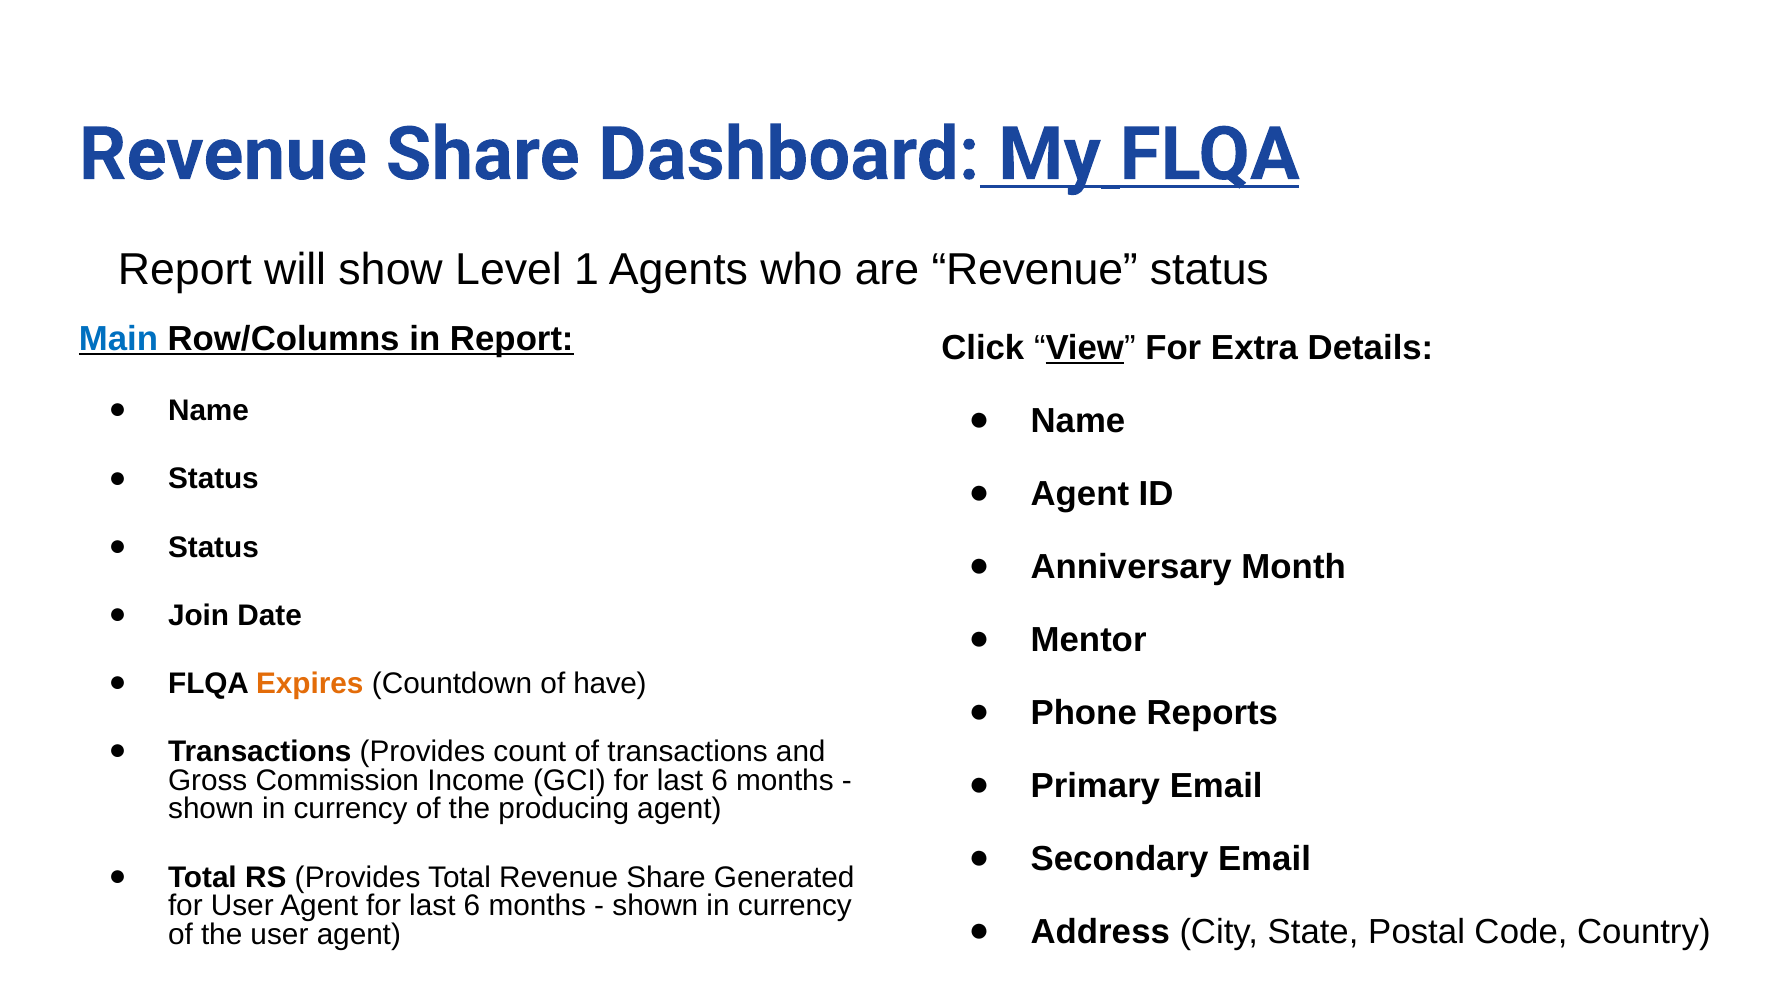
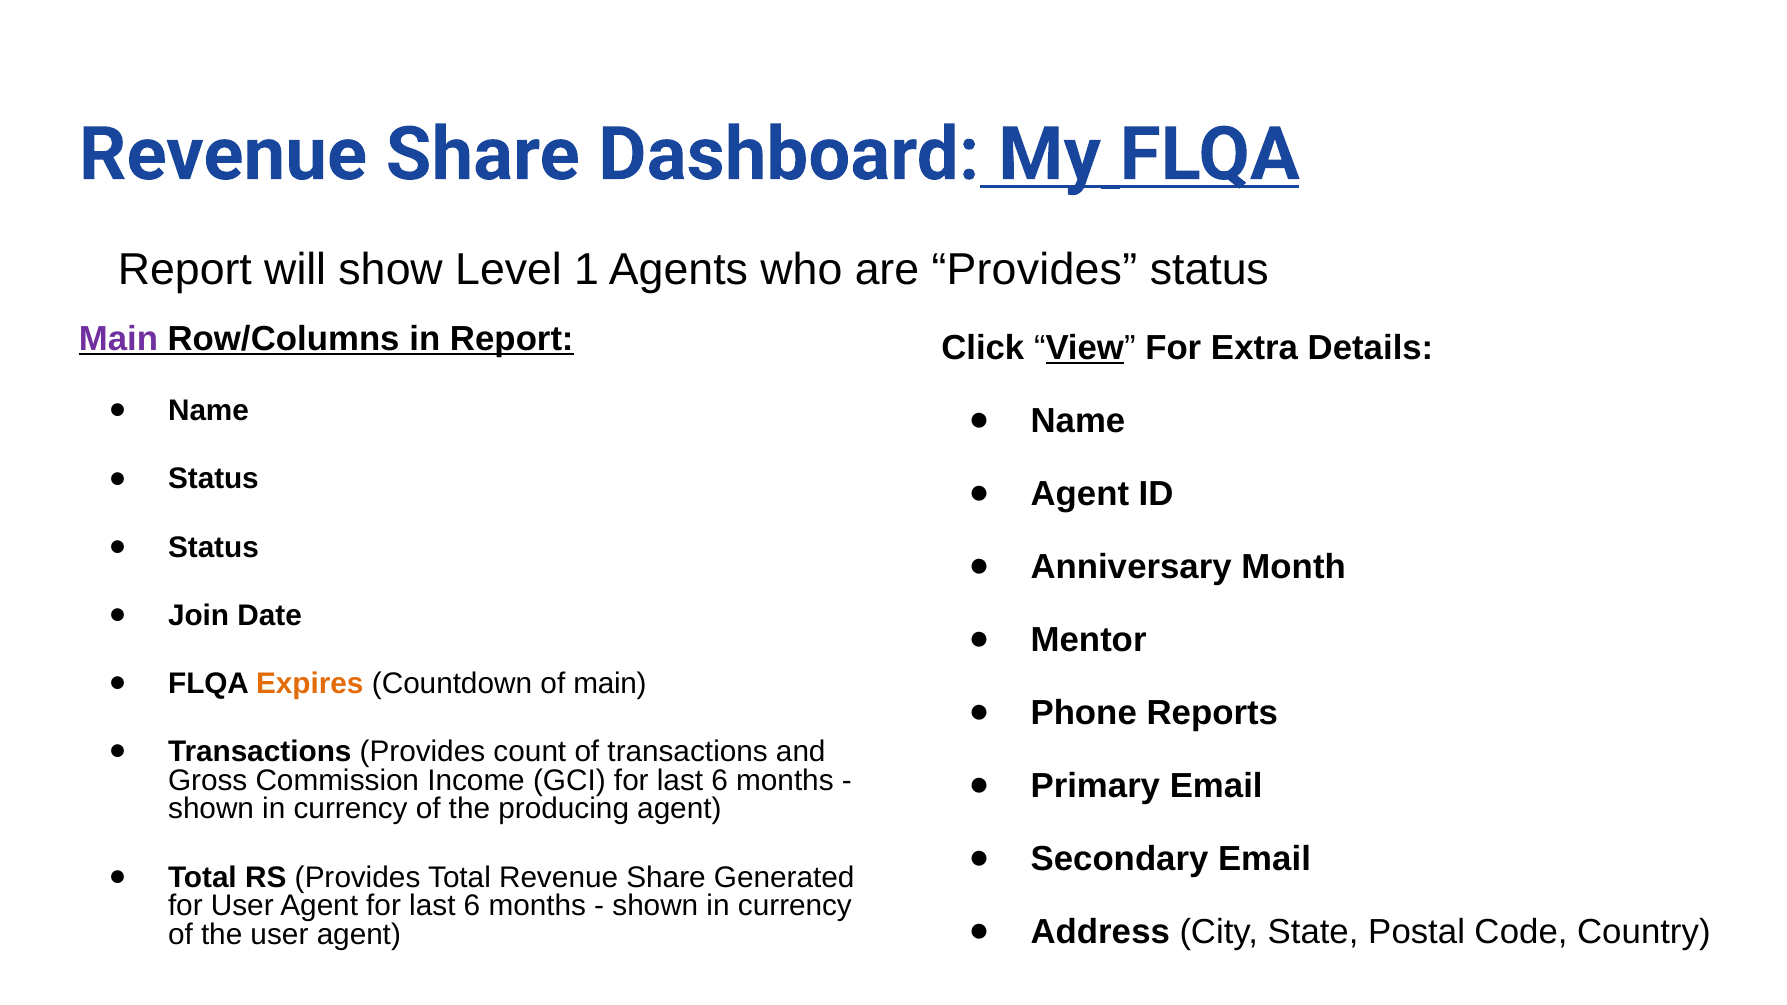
are Revenue: Revenue -> Provides
Main at (118, 339) colour: blue -> purple
of have: have -> main
